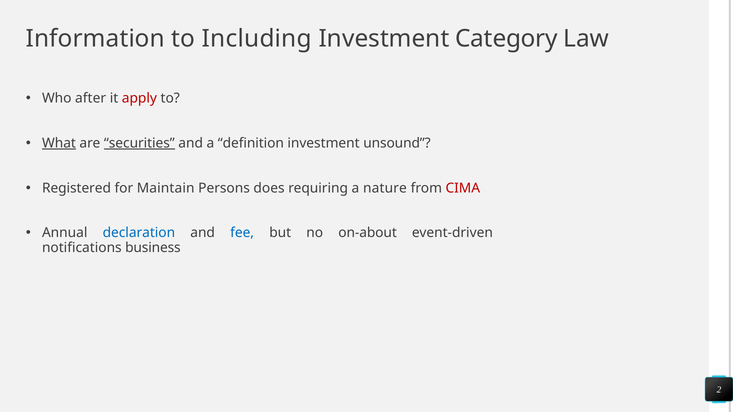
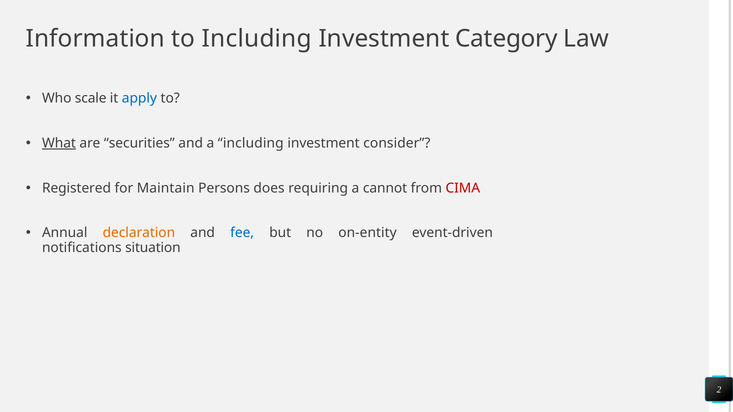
after: after -> scale
apply colour: red -> blue
securities underline: present -> none
a definition: definition -> including
unsound: unsound -> consider
nature: nature -> cannot
declaration colour: blue -> orange
on-about: on-about -> on-entity
business: business -> situation
